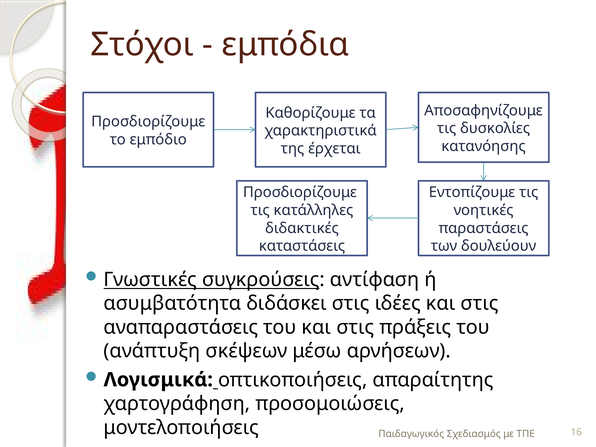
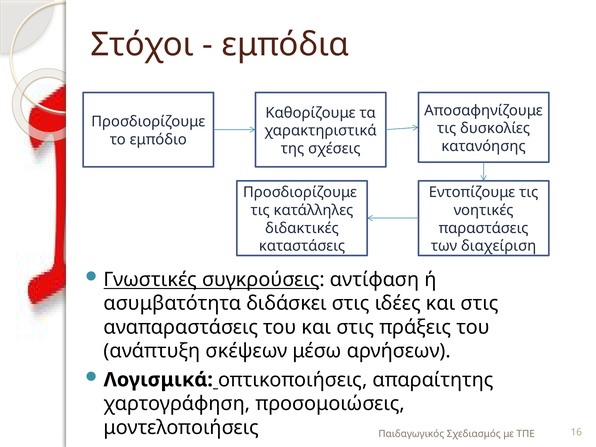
έρχεται: έρχεται -> σχέσεις
δουλεύουν: δουλεύουν -> διαχείριση
